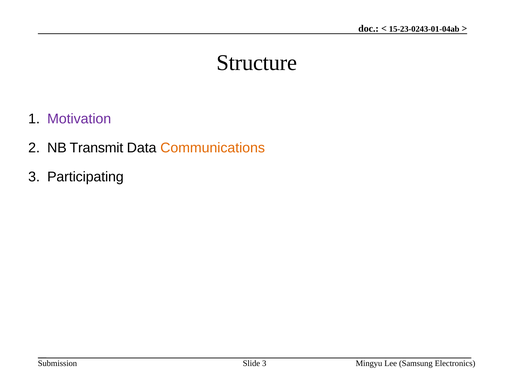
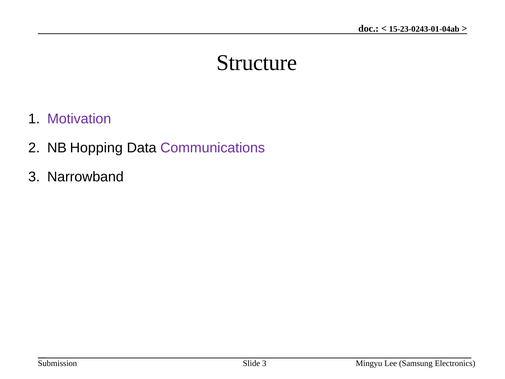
Transmit: Transmit -> Hopping
Communications colour: orange -> purple
Participating: Participating -> Narrowband
